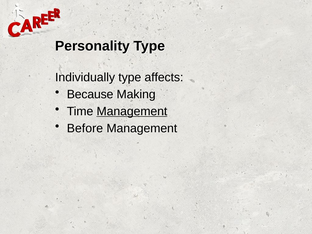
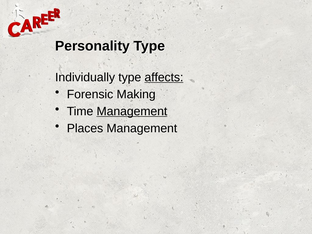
affects underline: none -> present
Because: Because -> Forensic
Before: Before -> Places
